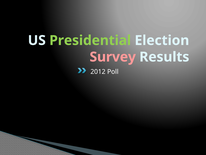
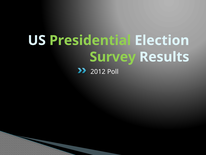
Survey colour: pink -> light green
